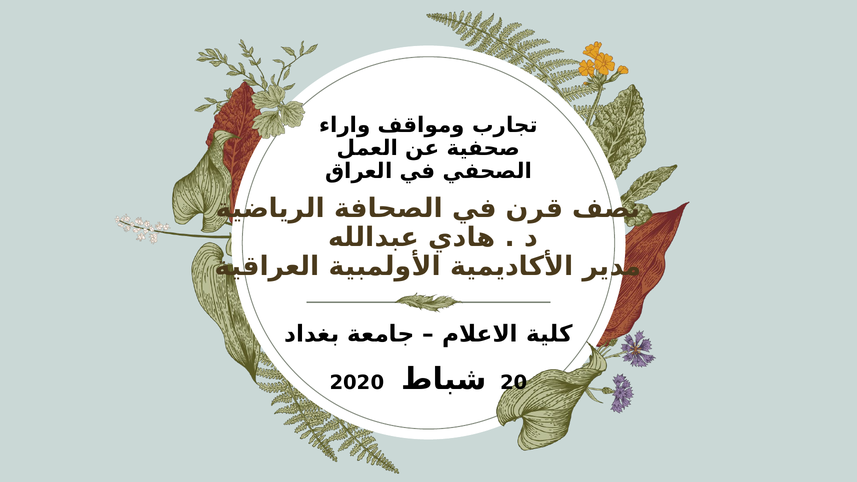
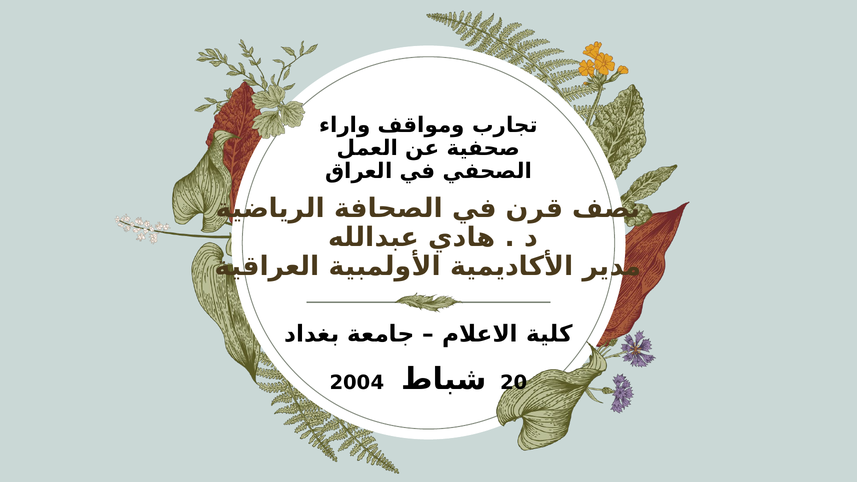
2020: 2020 -> 2004
